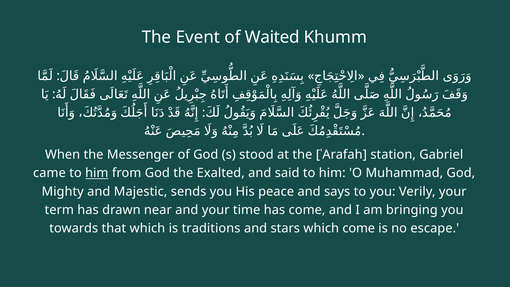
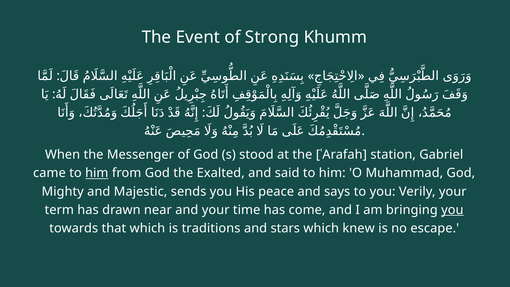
Waited: Waited -> Strong
you at (452, 210) underline: none -> present
which come: come -> knew
